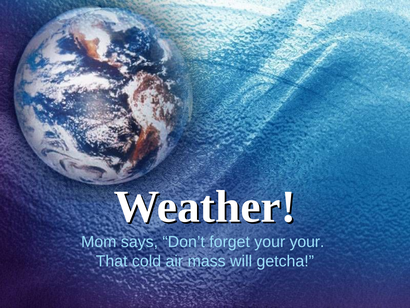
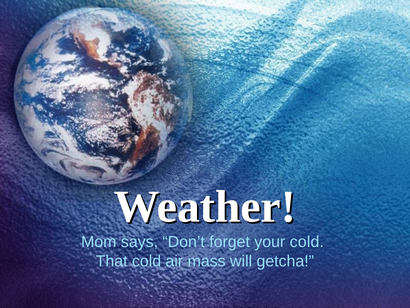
your your: your -> cold
